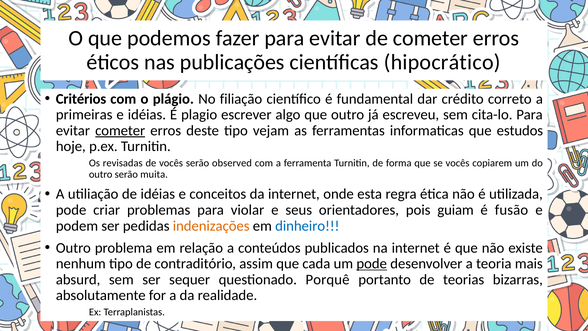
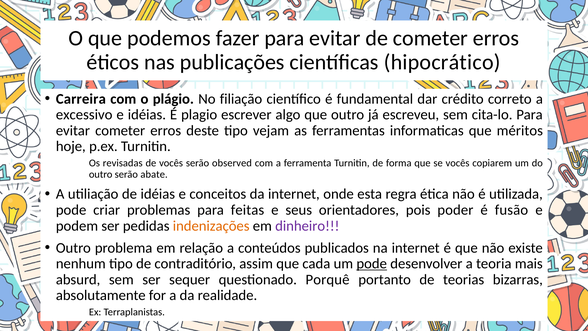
Critérios: Critérios -> Carreira
primeiras: primeiras -> excessivo
cometer at (120, 130) underline: present -> none
estudos: estudos -> méritos
muita: muita -> abate
violar: violar -> feitas
guiam: guiam -> poder
dinheiro colour: blue -> purple
